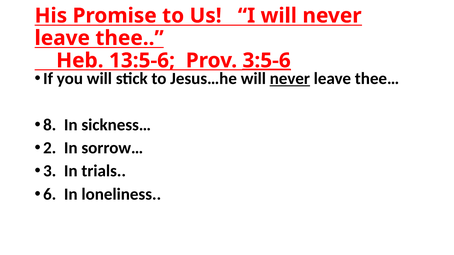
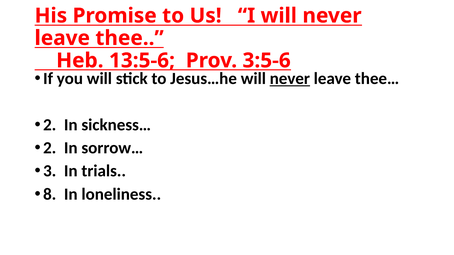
3:5-6 underline: present -> none
8 at (50, 125): 8 -> 2
6: 6 -> 8
